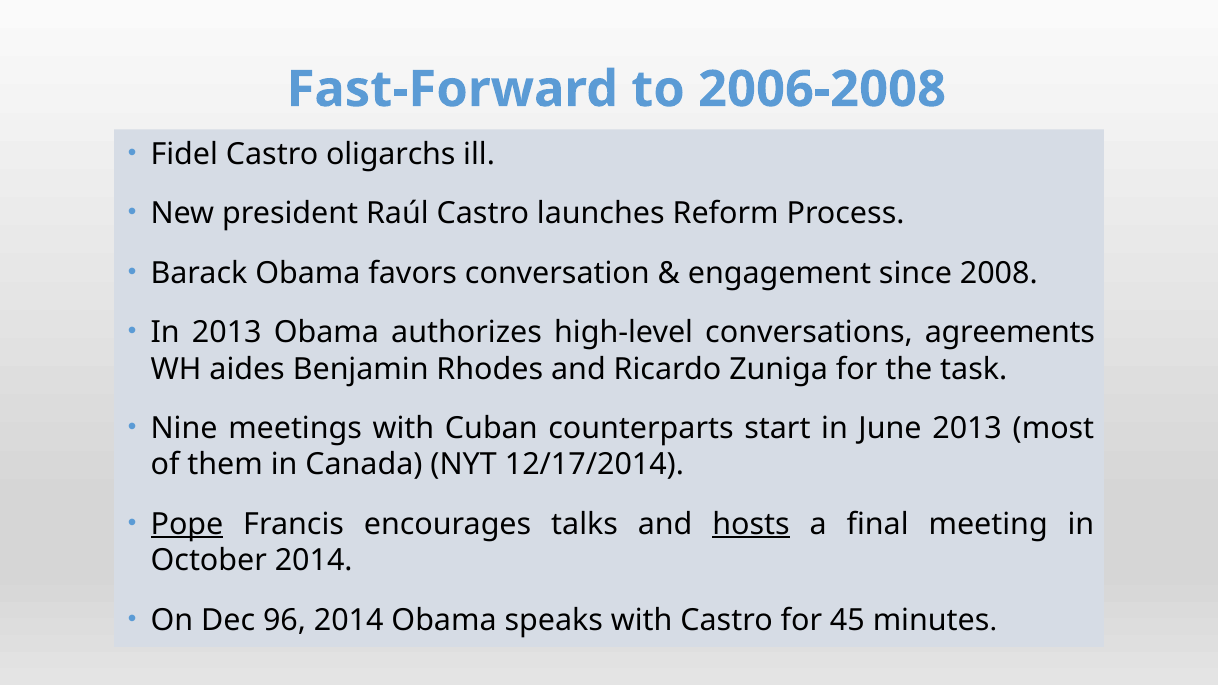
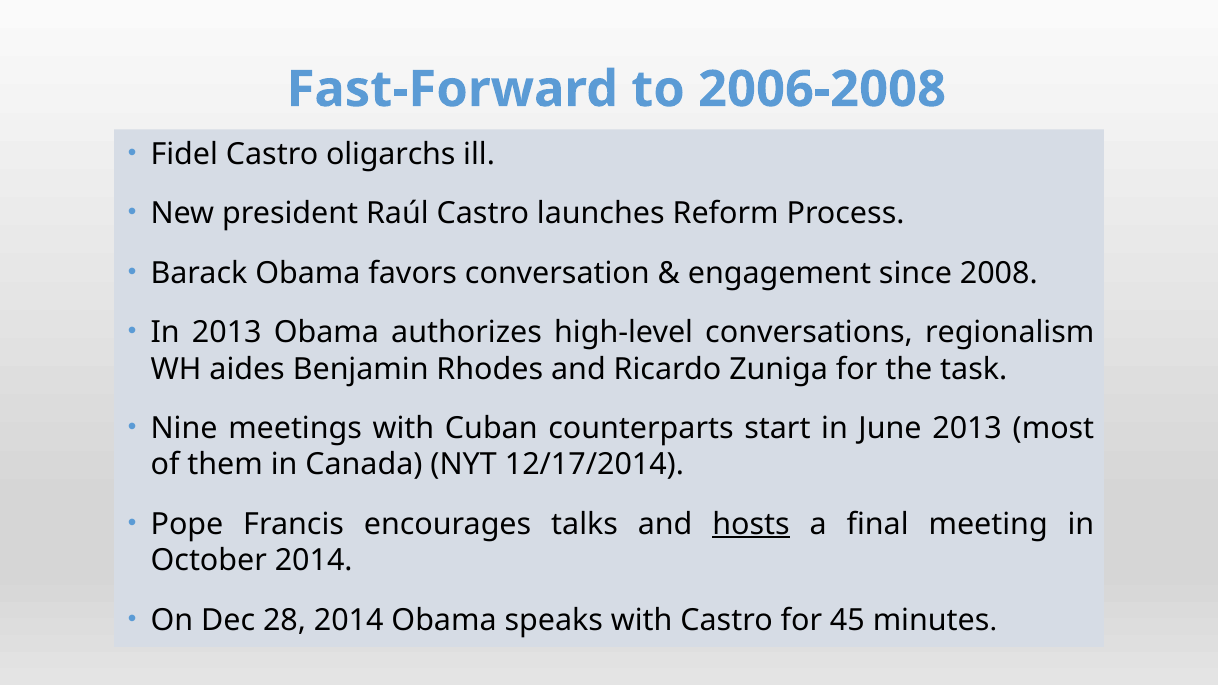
agreements: agreements -> regionalism
Pope underline: present -> none
96: 96 -> 28
